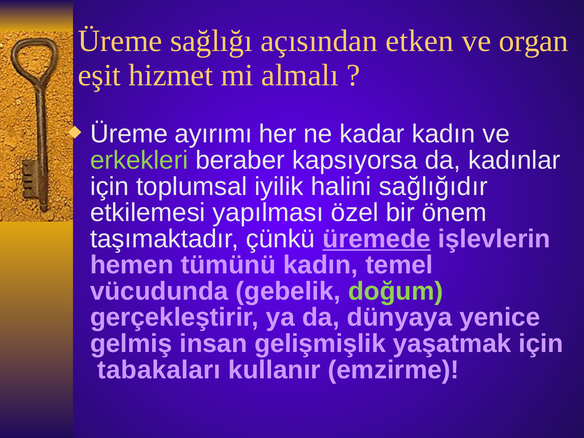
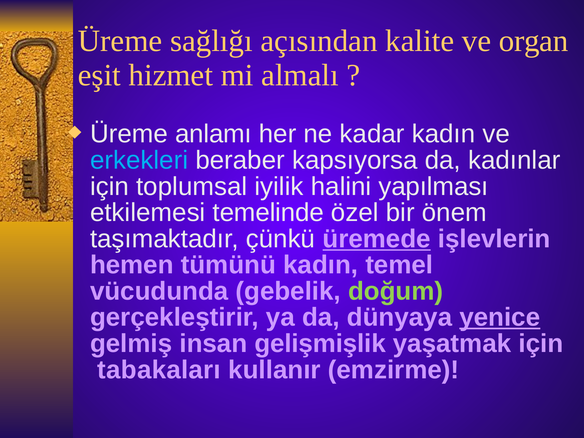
etken: etken -> kalite
ayırımı: ayırımı -> anlamı
erkekleri colour: light green -> light blue
sağlığıdır: sağlığıdır -> yapılması
yapılması: yapılması -> temelinde
yenice underline: none -> present
